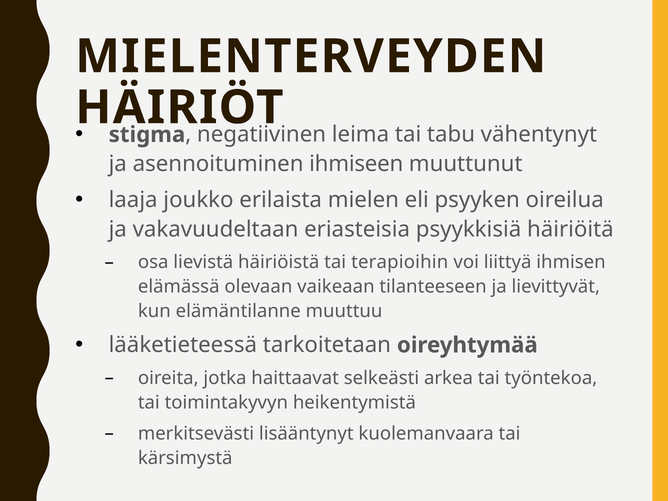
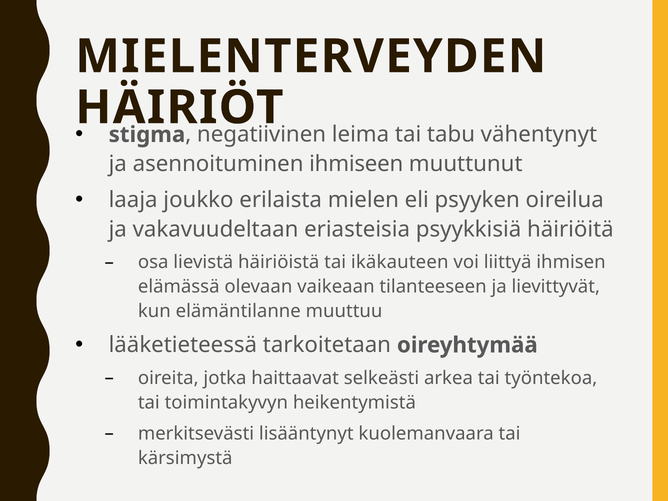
terapioihin: terapioihin -> ikäkauteen
